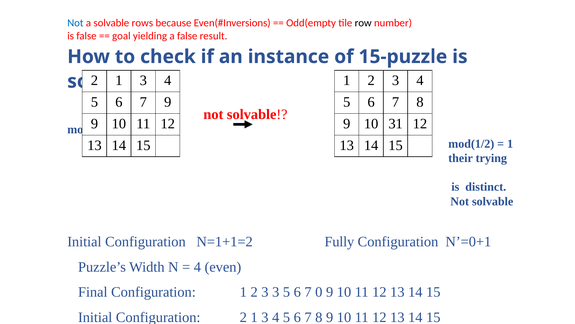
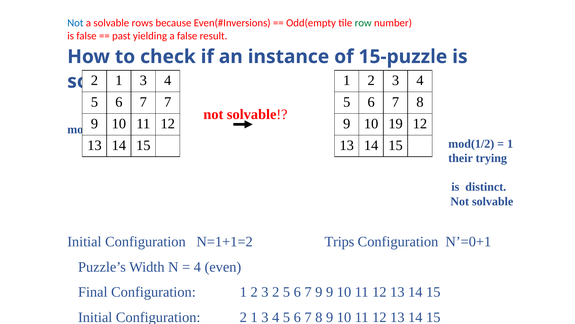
row at (363, 23) colour: black -> green
goal: goal -> past
7 9: 9 -> 7
31: 31 -> 19
Fully: Fully -> Trips
3 3: 3 -> 2
6 7 0: 0 -> 9
